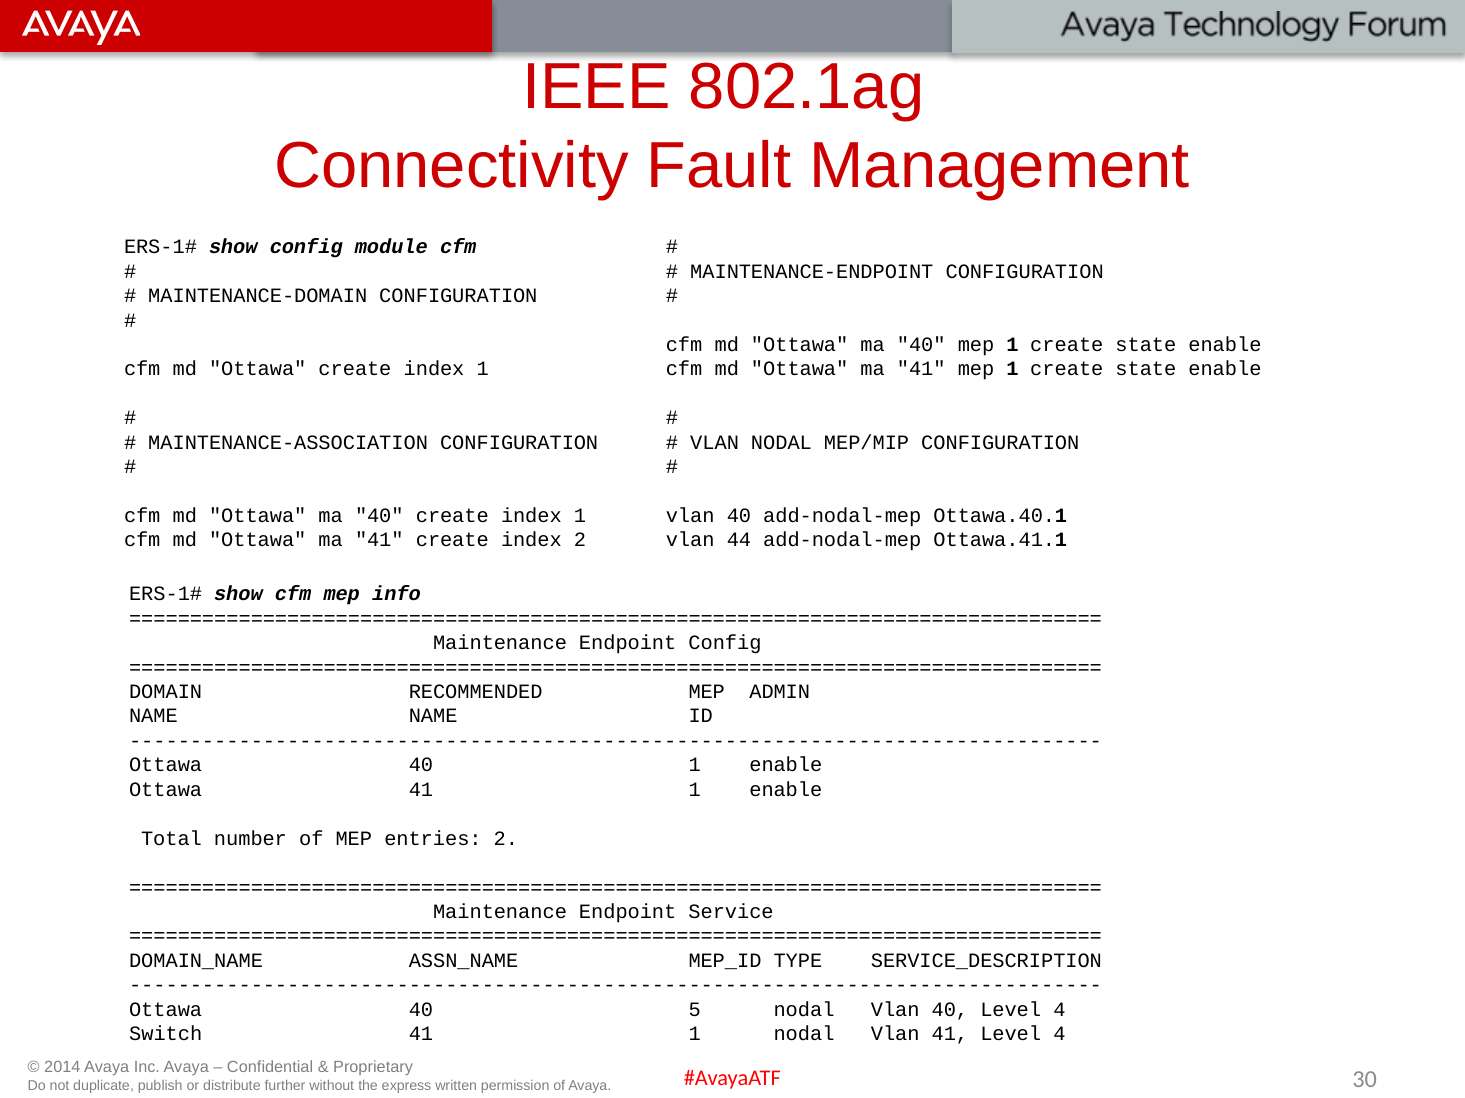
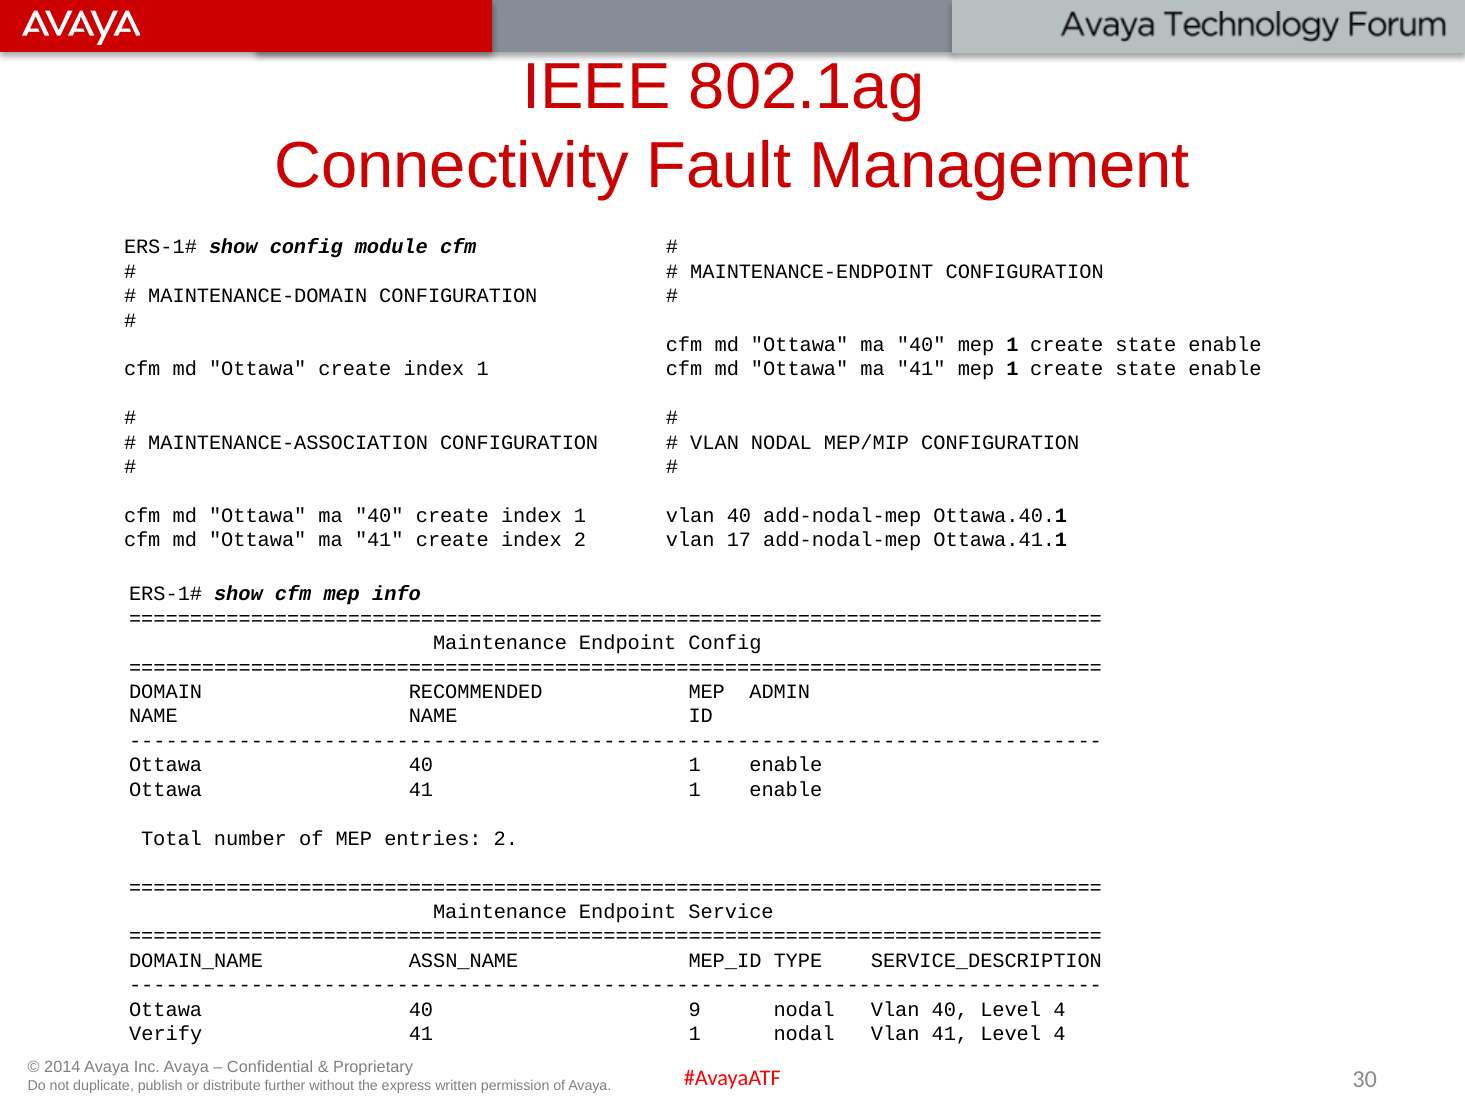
44: 44 -> 17
5: 5 -> 9
Switch: Switch -> Verify
